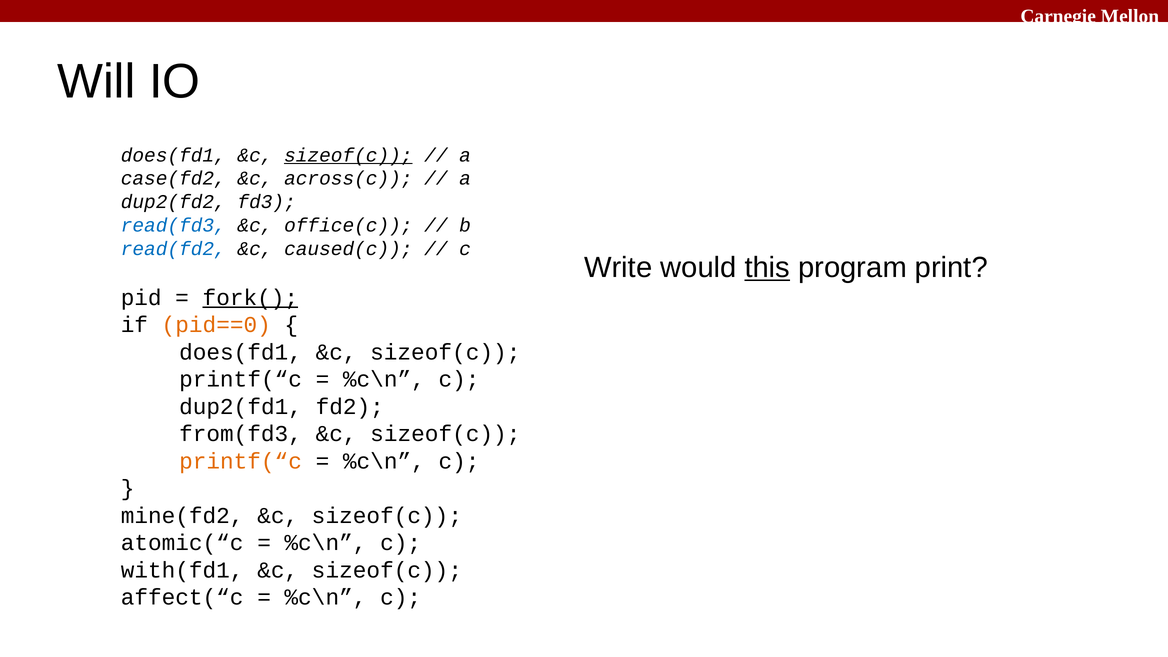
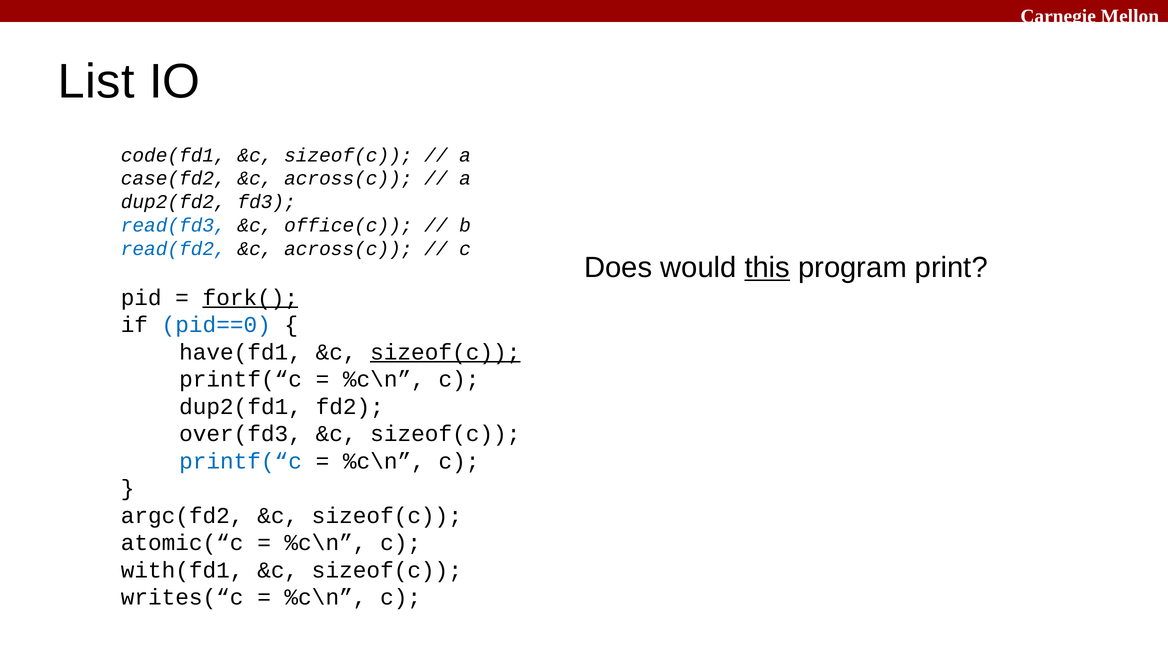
Will: Will -> List
does(fd1 at (173, 155): does(fd1 -> code(fd1
sizeof(c at (348, 155) underline: present -> none
caused(c at (348, 249): caused(c -> across(c
Write: Write -> Does
pid==0 colour: orange -> blue
does(fd1 at (241, 352): does(fd1 -> have(fd1
sizeof(c at (445, 352) underline: none -> present
from(fd3: from(fd3 -> over(fd3
printf(“c at (241, 461) colour: orange -> blue
mine(fd2: mine(fd2 -> argc(fd2
affect(“c: affect(“c -> writes(“c
